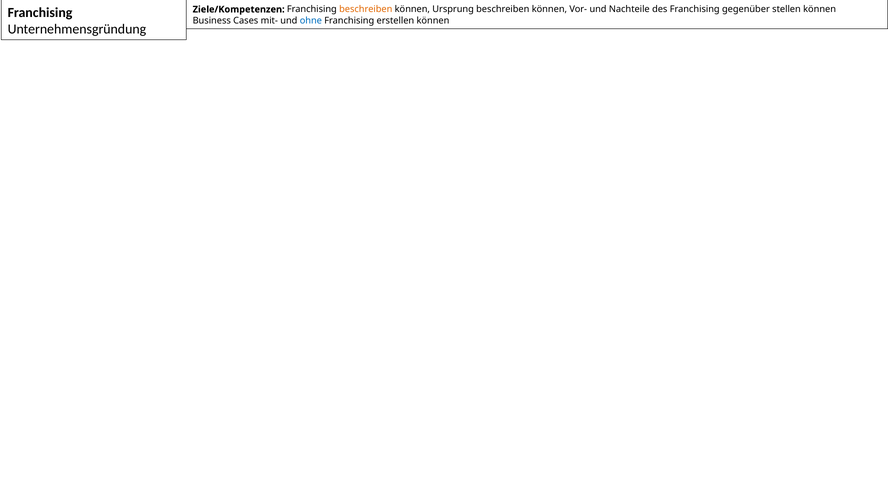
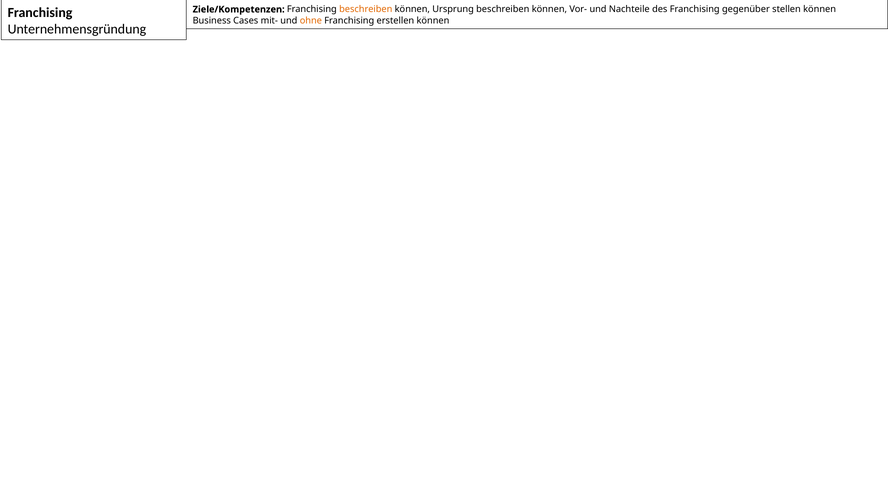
ohne colour: blue -> orange
